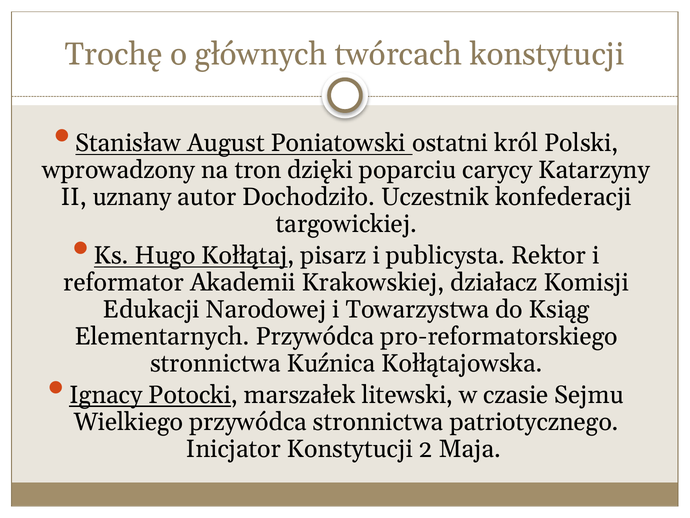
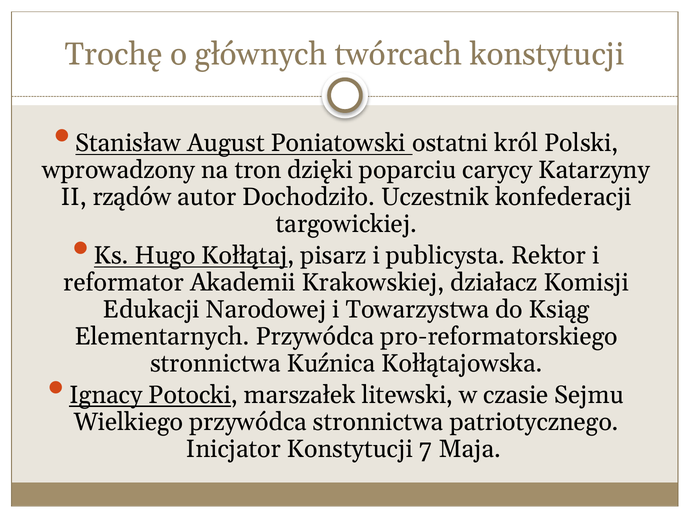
uznany: uznany -> rządów
2: 2 -> 7
